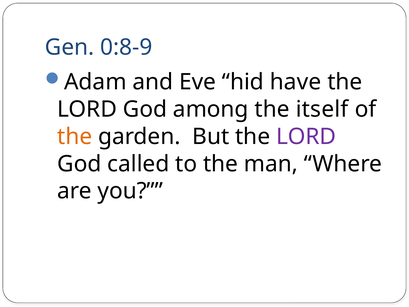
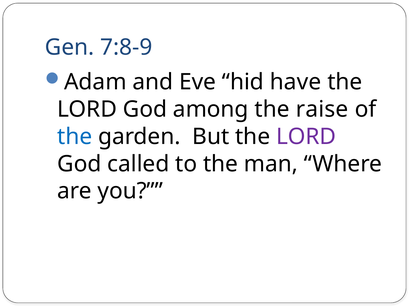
0:8-9: 0:8-9 -> 7:8-9
itself: itself -> raise
the at (75, 136) colour: orange -> blue
